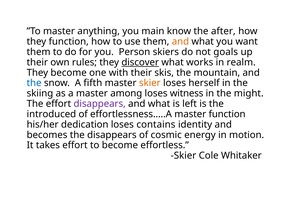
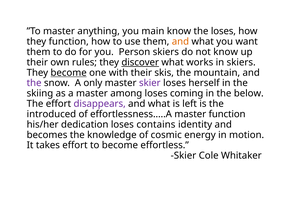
the after: after -> loses
not goals: goals -> know
in realm: realm -> skiers
become at (69, 73) underline: none -> present
the at (34, 83) colour: blue -> purple
fifth: fifth -> only
skier at (150, 83) colour: orange -> purple
witness: witness -> coming
might: might -> below
the disappears: disappears -> knowledge
